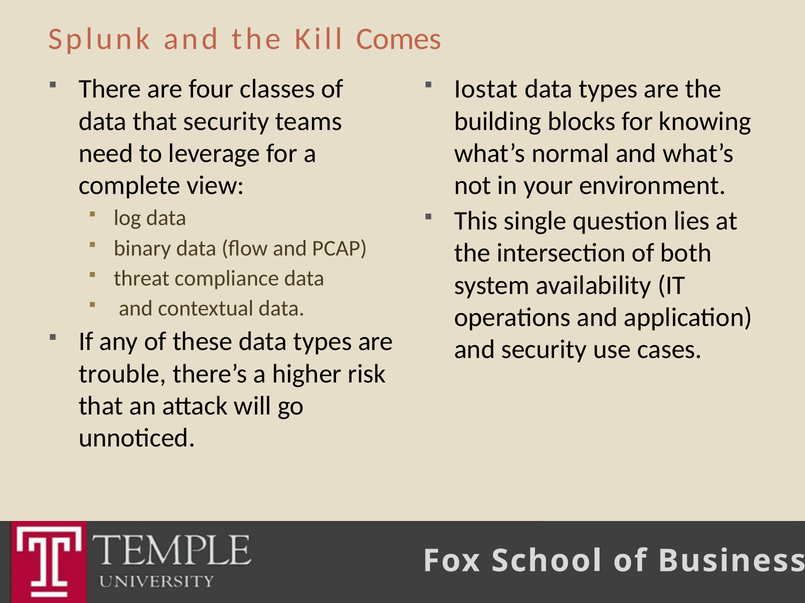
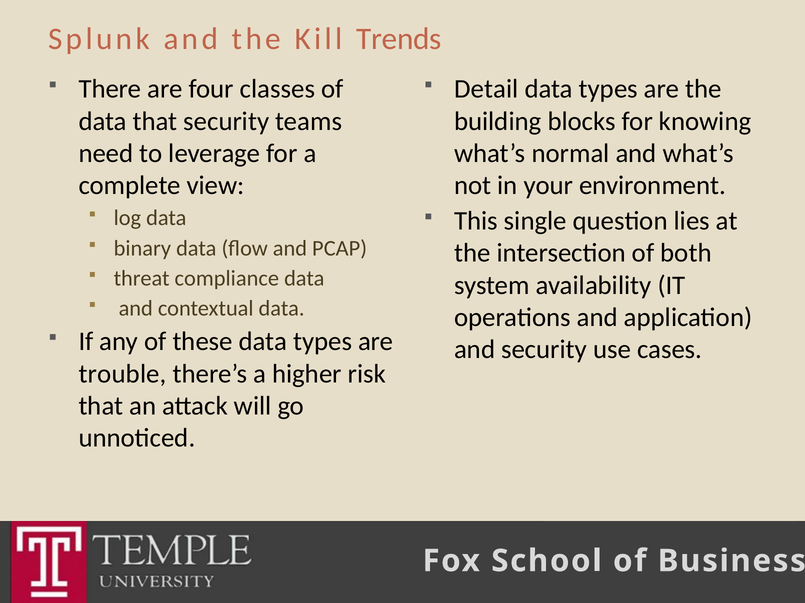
Comes: Comes -> Trends
Iostat: Iostat -> Detail
